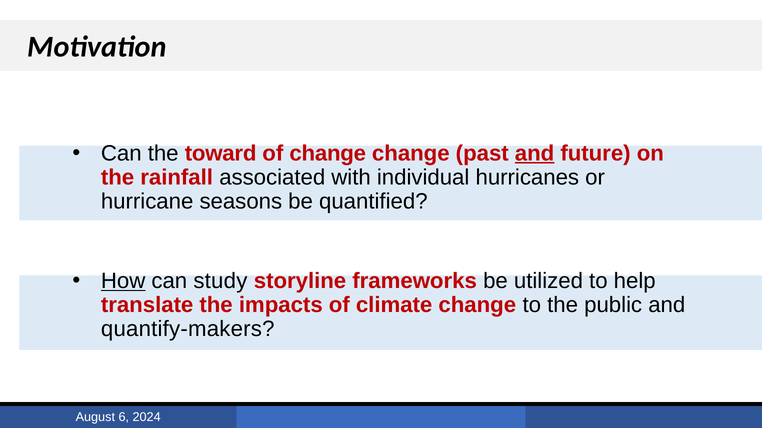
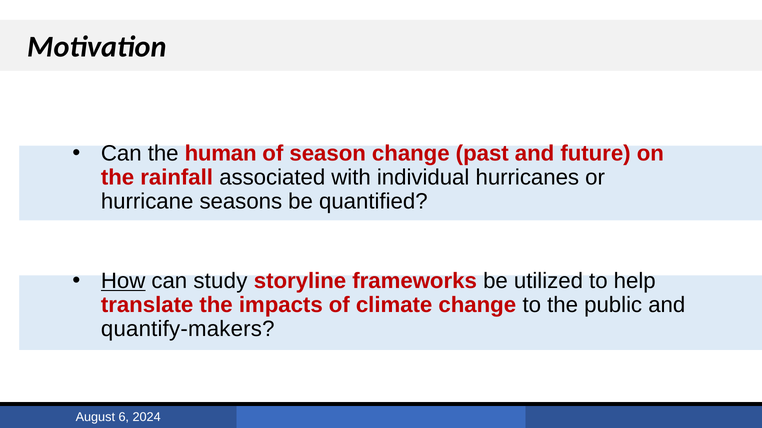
toward: toward -> human
of change: change -> season
and at (535, 154) underline: present -> none
